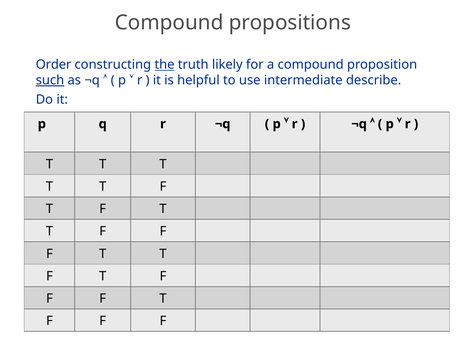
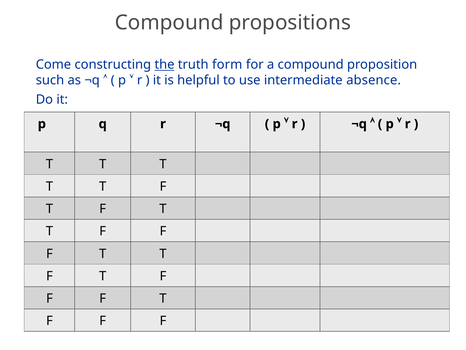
Order: Order -> Come
likely: likely -> form
such underline: present -> none
describe: describe -> absence
